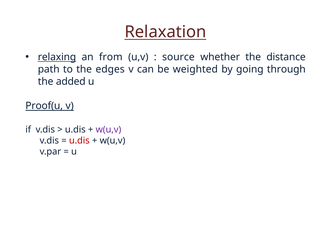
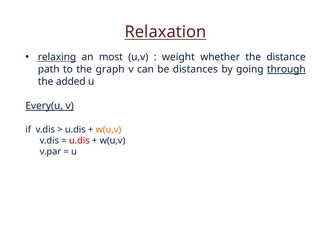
from: from -> most
source: source -> weight
edges: edges -> graph
weighted: weighted -> distances
through underline: none -> present
Proof(u: Proof(u -> Every(u
w(u,v at (108, 129) colour: purple -> orange
